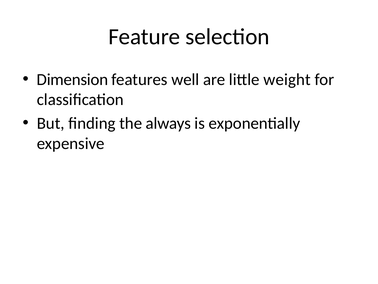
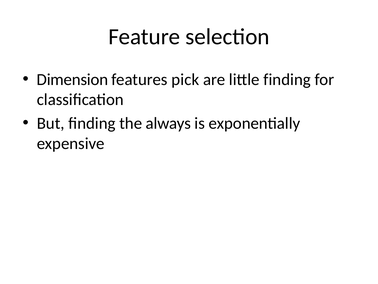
well: well -> pick
little weight: weight -> finding
